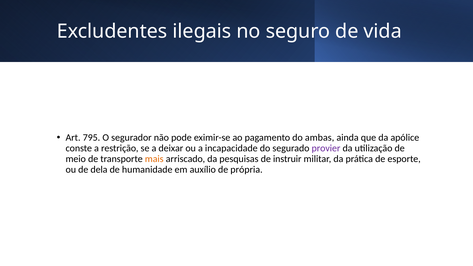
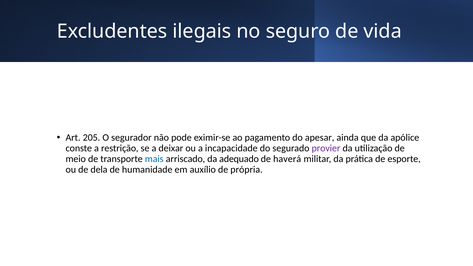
795: 795 -> 205
ambas: ambas -> apesar
mais colour: orange -> blue
pesquisas: pesquisas -> adequado
instruir: instruir -> haverá
